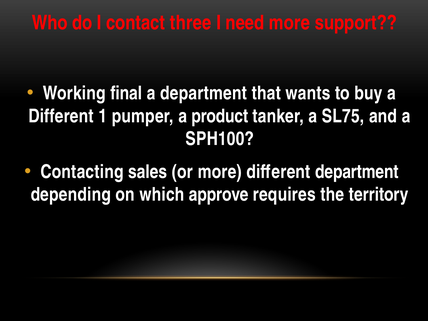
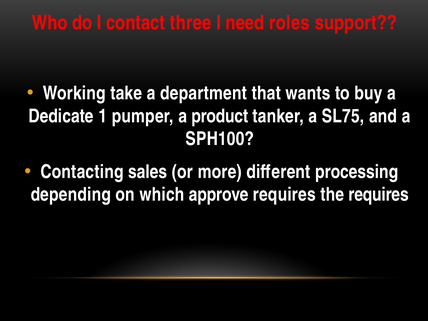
need more: more -> roles
final: final -> take
Different at (61, 116): Different -> Dedicate
different department: department -> processing
the territory: territory -> requires
